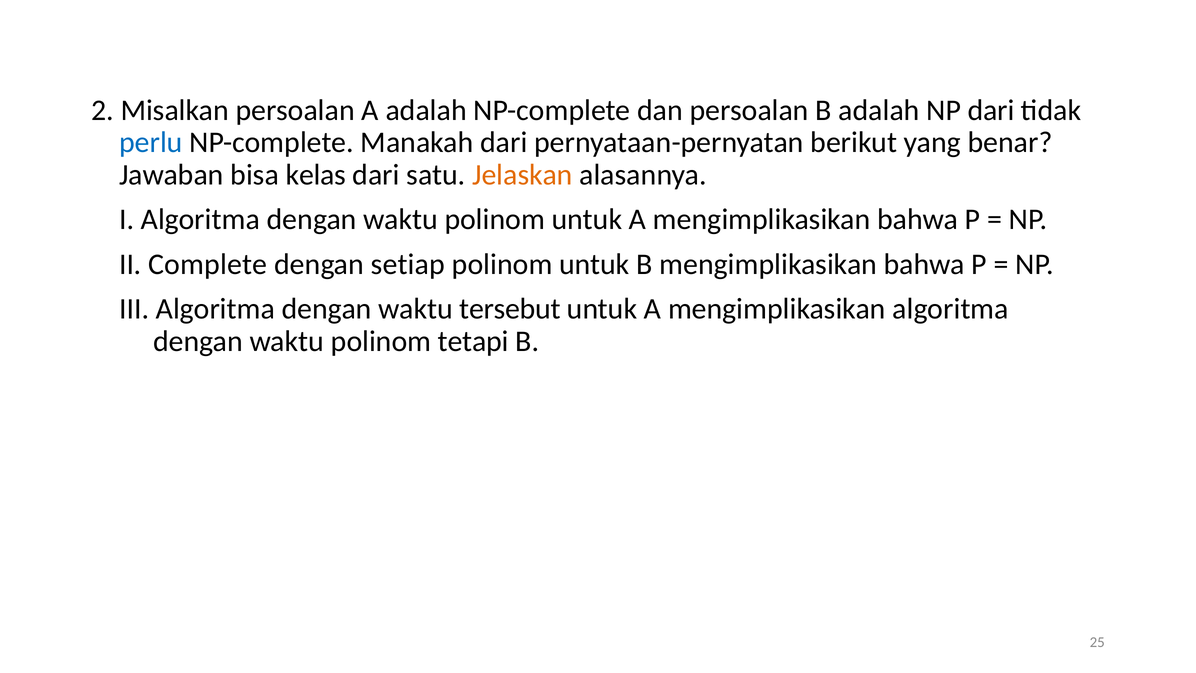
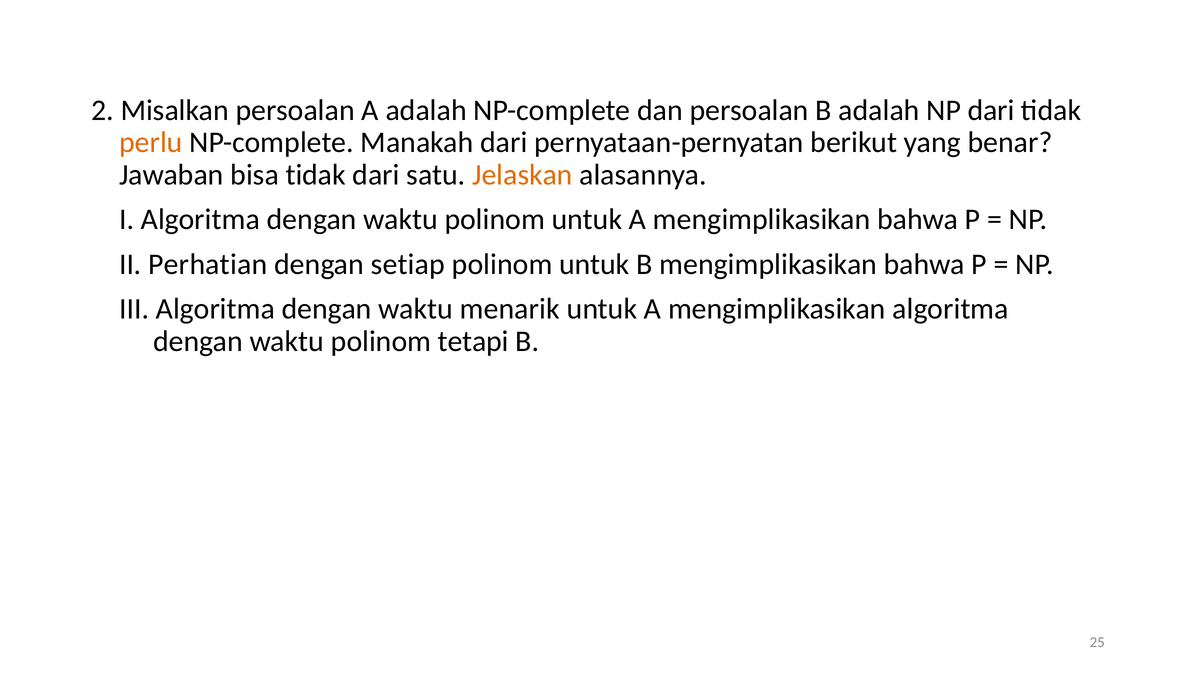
perlu colour: blue -> orange
bisa kelas: kelas -> tidak
Complete: Complete -> Perhatian
tersebut: tersebut -> menarik
